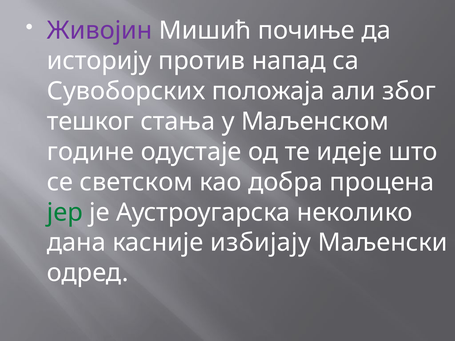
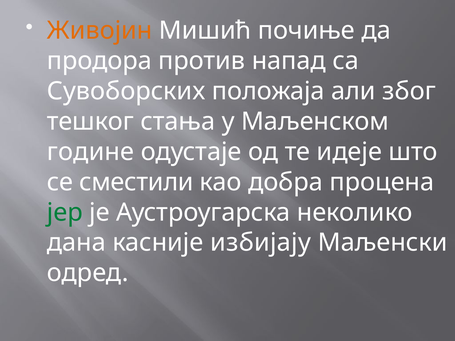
Живојин colour: purple -> orange
историју: историју -> продора
светском: светском -> сместили
